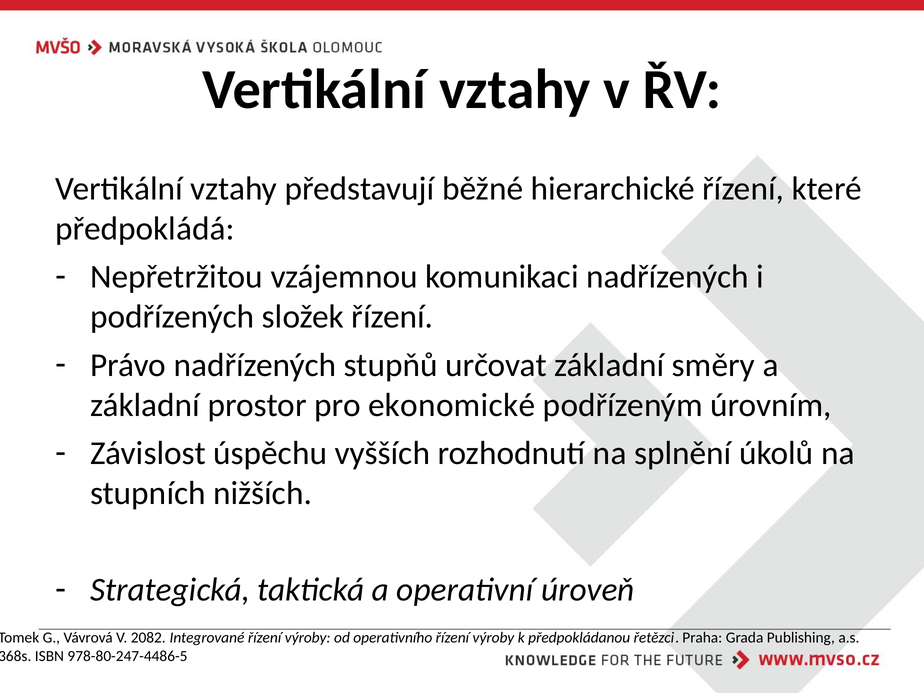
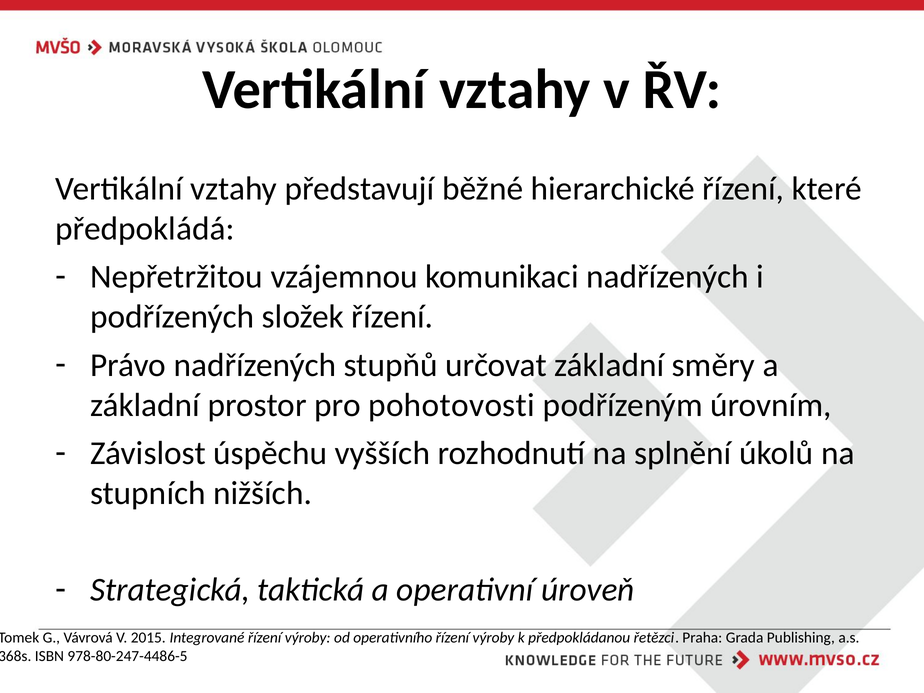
ekonomické: ekonomické -> pohotovosti
2082: 2082 -> 2015
